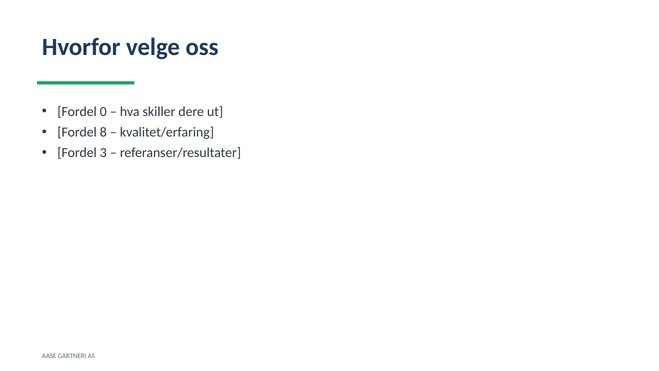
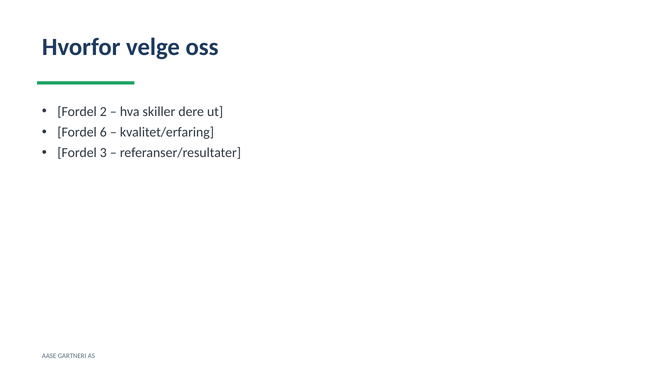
0: 0 -> 2
8: 8 -> 6
